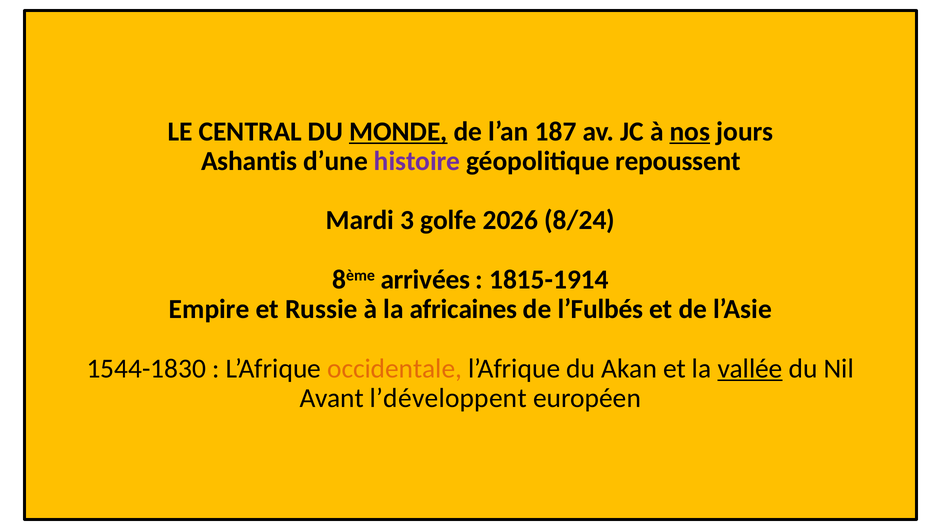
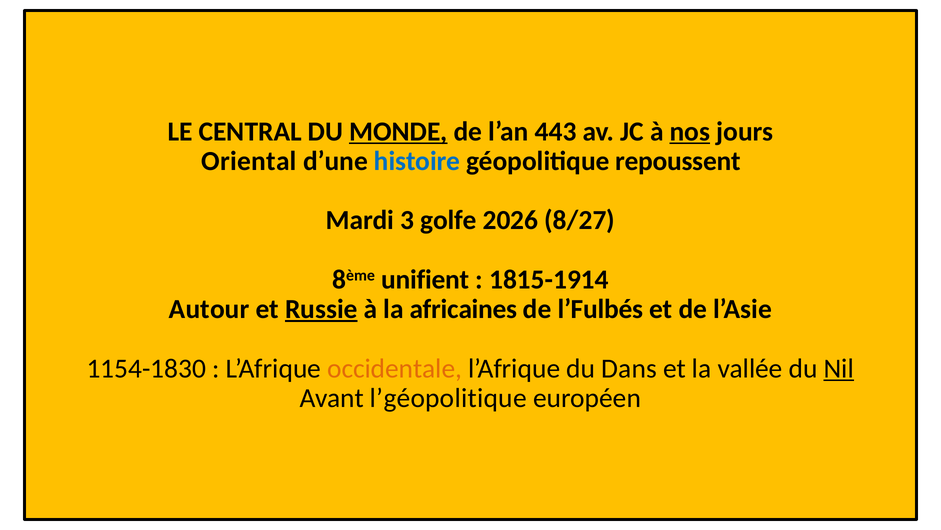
187: 187 -> 443
Ashantis: Ashantis -> Oriental
histoire colour: purple -> blue
8/24: 8/24 -> 8/27
arrivées: arrivées -> unifient
Empire: Empire -> Autour
Russie underline: none -> present
1544-1830: 1544-1830 -> 1154-1830
Akan: Akan -> Dans
vallée underline: present -> none
Nil underline: none -> present
l’développent: l’développent -> l’géopolitique
